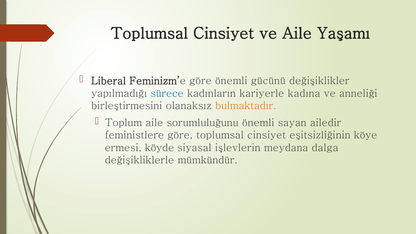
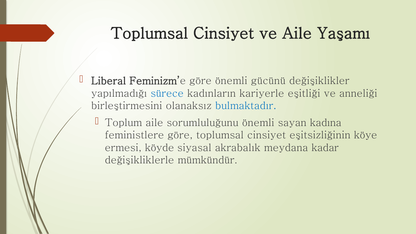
kadına: kadına -> eşitliği
bulmaktadır colour: orange -> blue
ailedir: ailedir -> kadına
işlevlerin: işlevlerin -> akrabalık
dalga: dalga -> kadar
